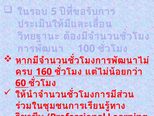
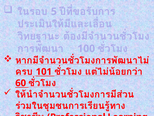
160: 160 -> 101
